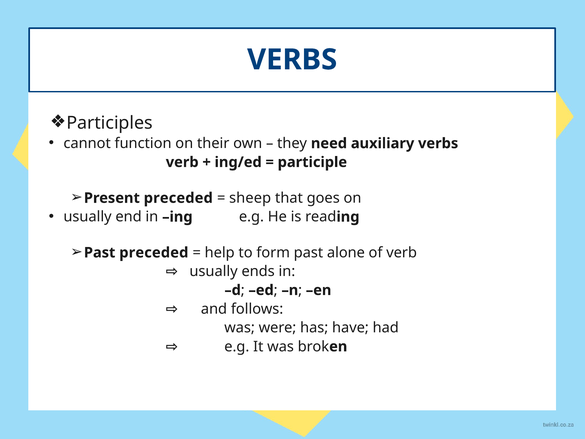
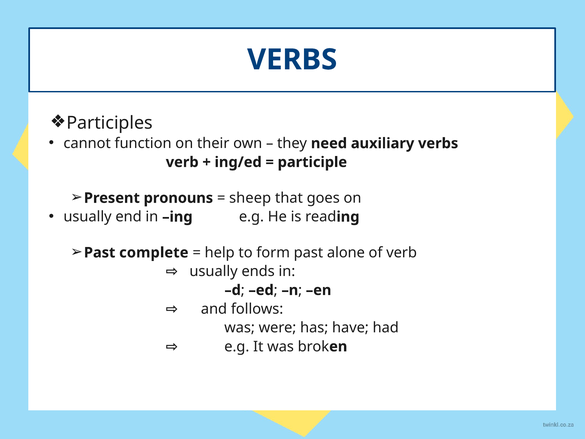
Present preceded: preceded -> pronouns
Past preceded: preceded -> complete
